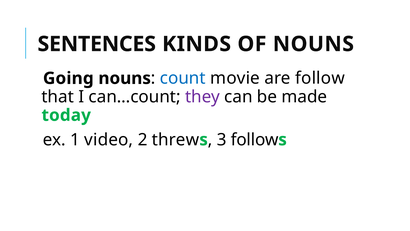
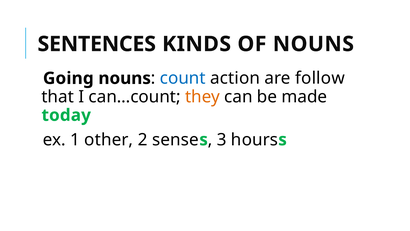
movie: movie -> action
they colour: purple -> orange
video: video -> other
threw: threw -> sense
3 follow: follow -> hours
